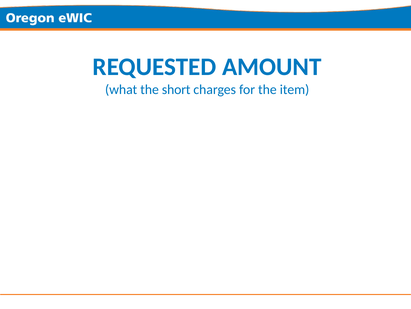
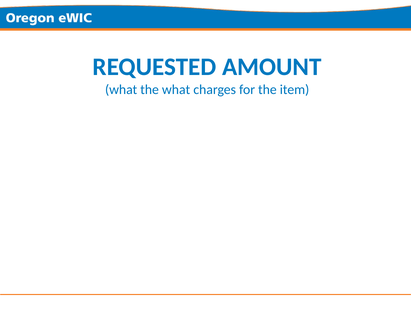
the short: short -> what
